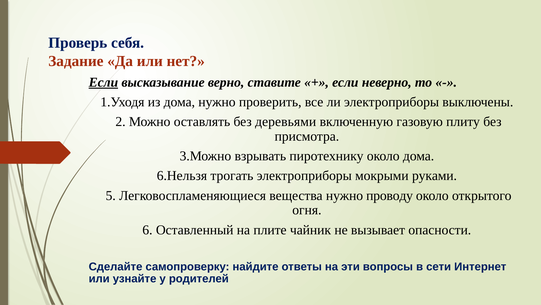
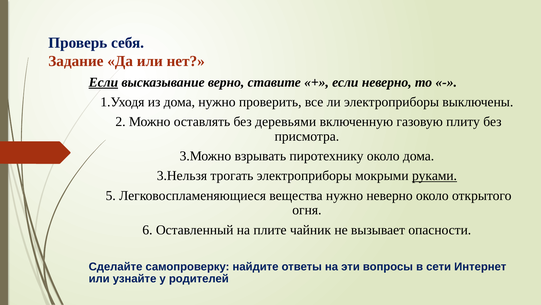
6.Нельзя: 6.Нельзя -> 3.Нельзя
руками underline: none -> present
нужно проводу: проводу -> неверно
